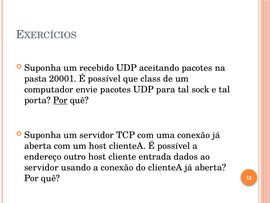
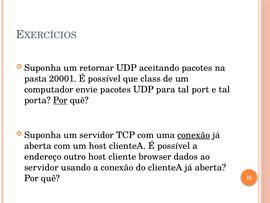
recebido: recebido -> retornar
sock: sock -> port
conexão at (194, 135) underline: none -> present
entrada: entrada -> browser
